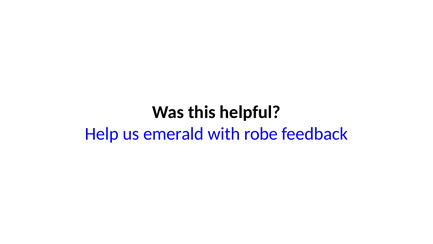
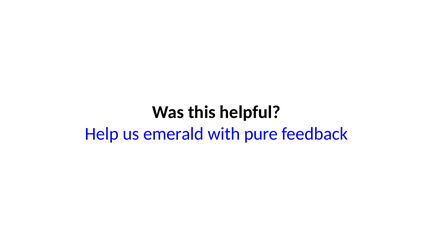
robe: robe -> pure
